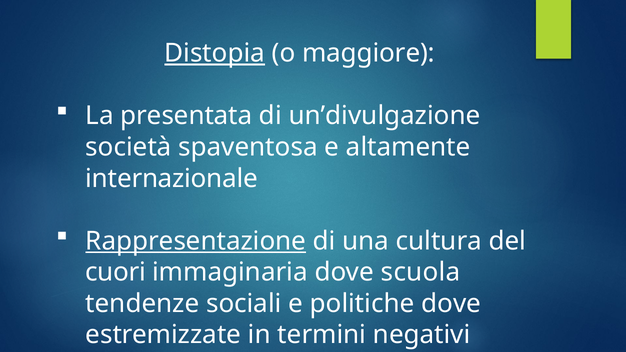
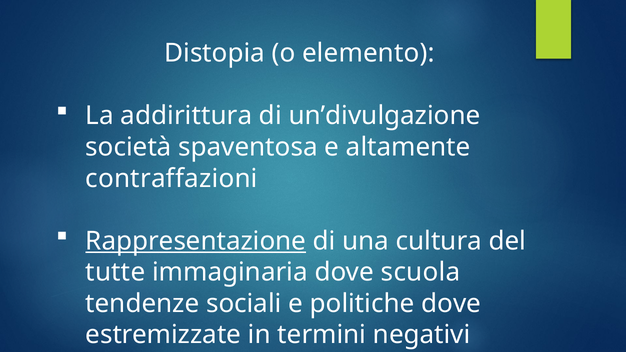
Distopia underline: present -> none
maggiore: maggiore -> elemento
presentata: presentata -> addirittura
internazionale: internazionale -> contraffazioni
cuori: cuori -> tutte
